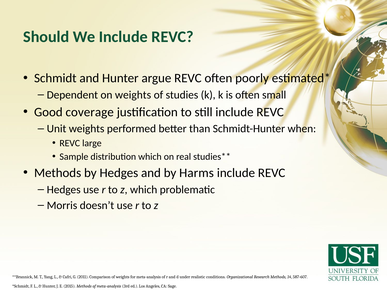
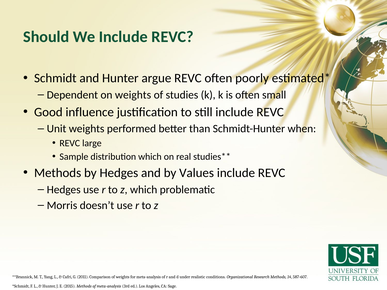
coverage: coverage -> influence
Harms: Harms -> Values
